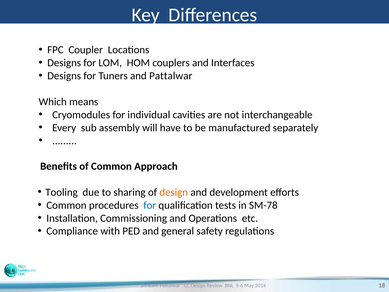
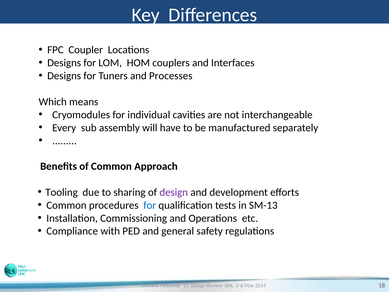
and Pattalwar: Pattalwar -> Processes
design at (174, 192) colour: orange -> purple
SM-78: SM-78 -> SM-13
